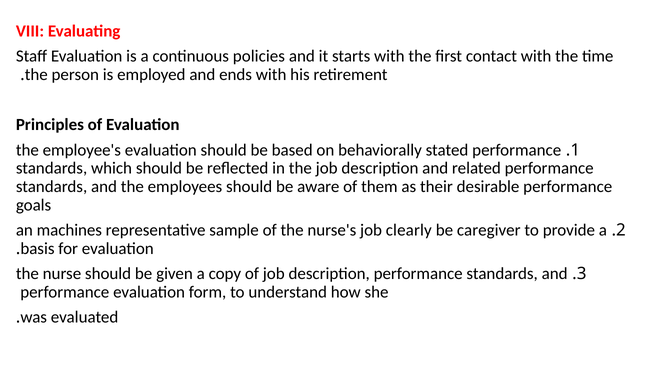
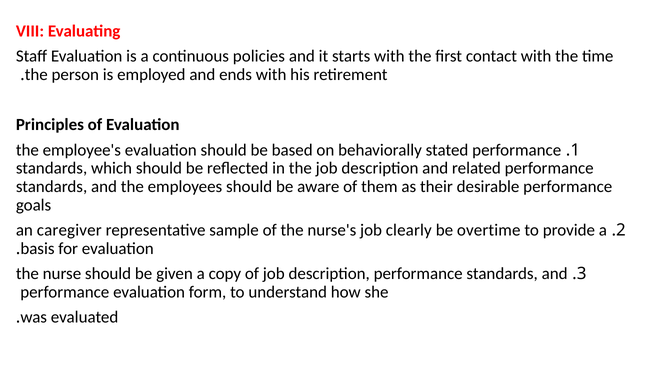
machines: machines -> caregiver
caregiver: caregiver -> overtime
